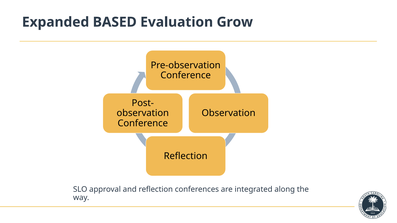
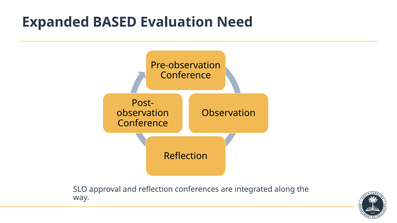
Grow: Grow -> Need
